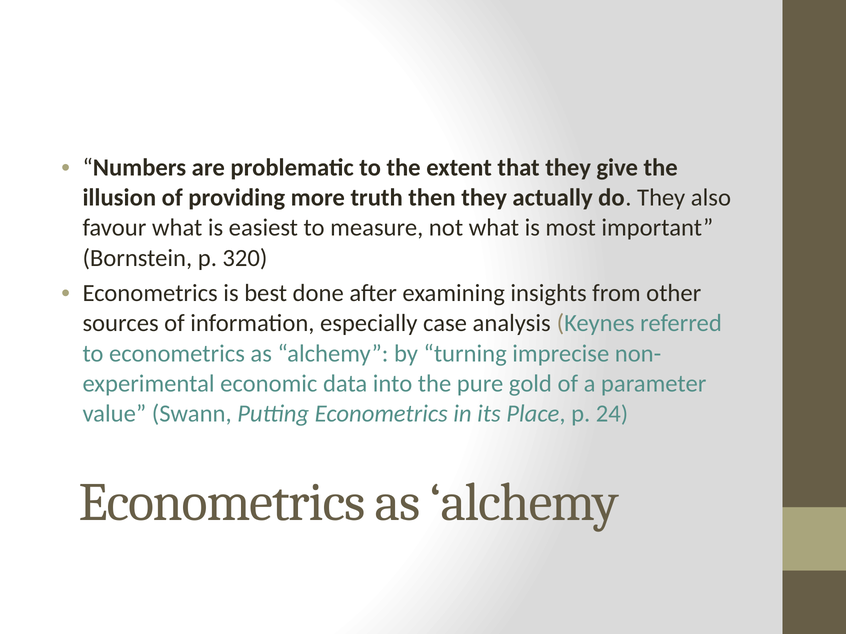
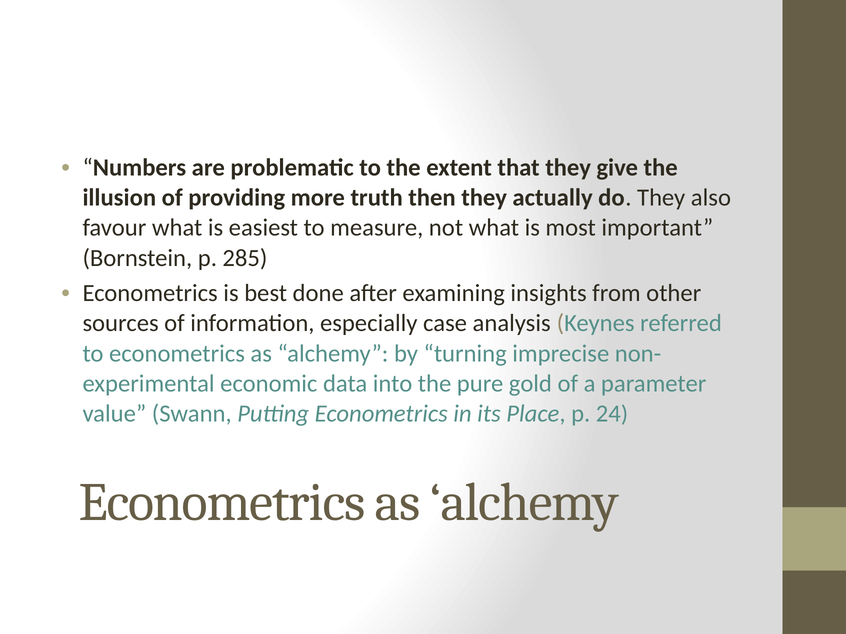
320: 320 -> 285
